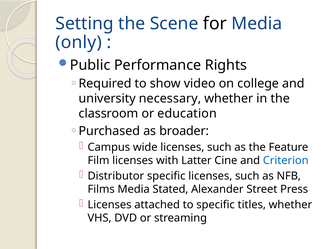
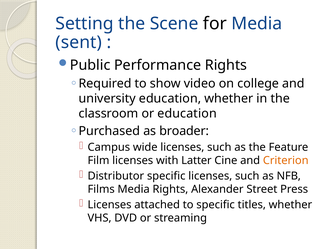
only: only -> sent
university necessary: necessary -> education
Criterion colour: blue -> orange
Media Stated: Stated -> Rights
